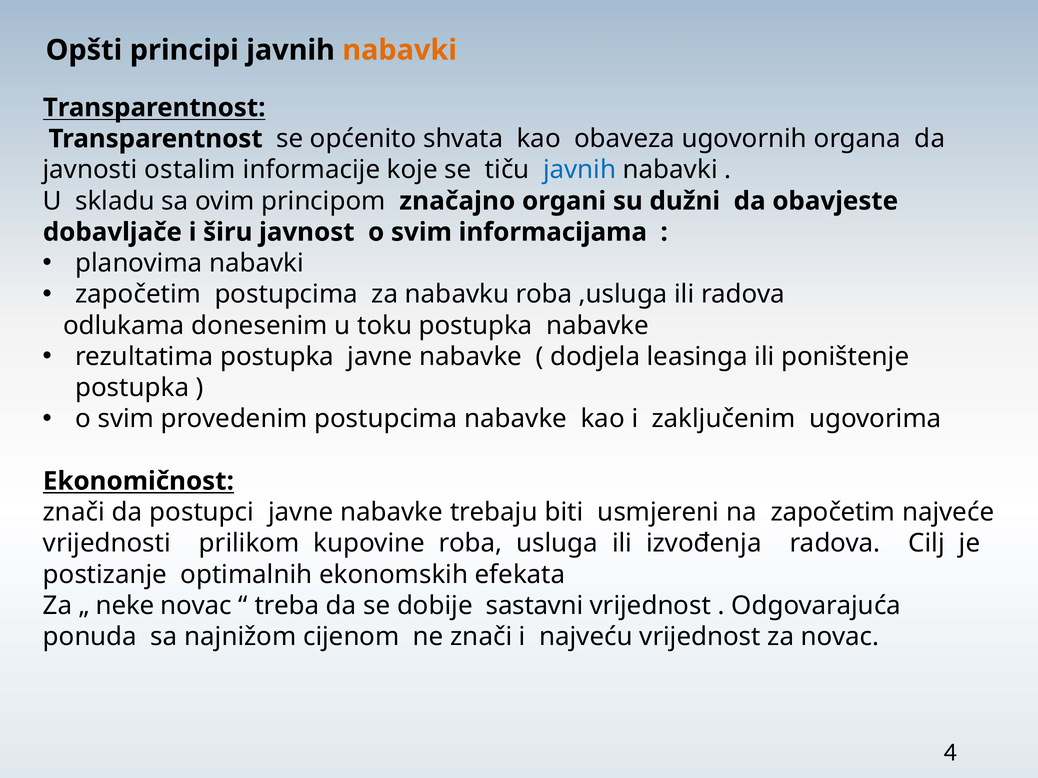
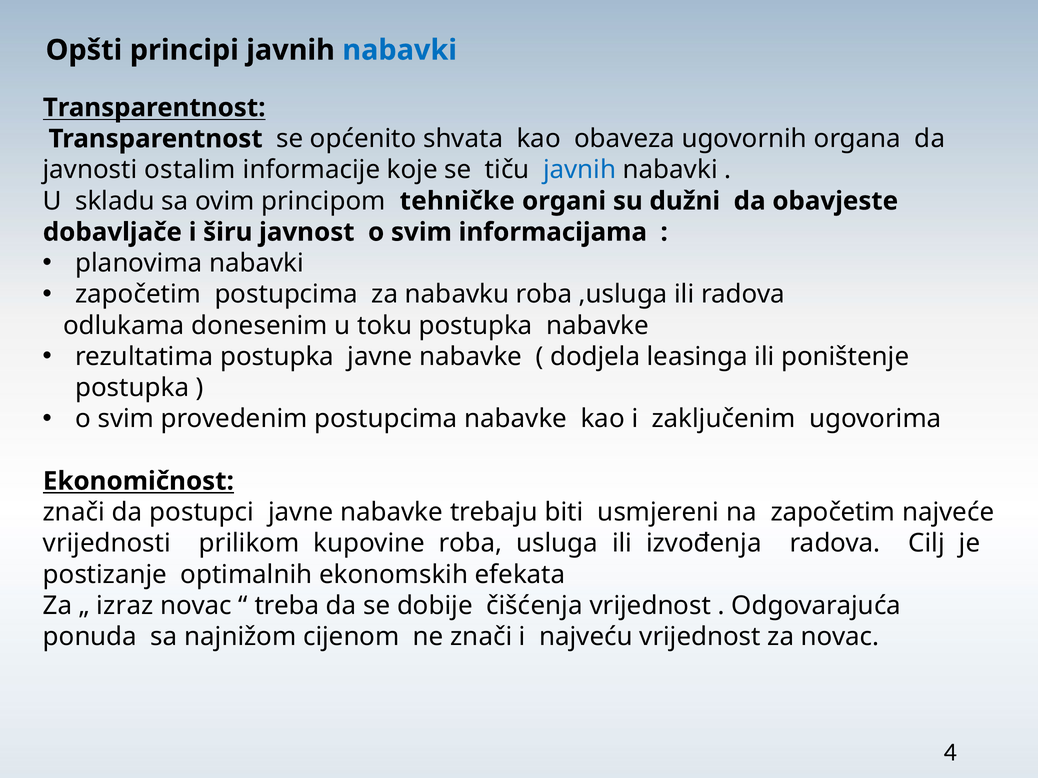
nabavki at (400, 50) colour: orange -> blue
značajno: značajno -> tehničke
neke: neke -> izraz
sastavni: sastavni -> čišćenja
